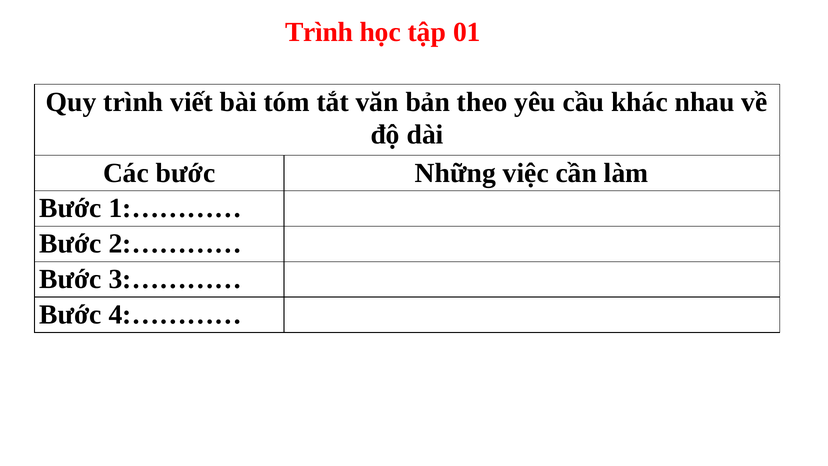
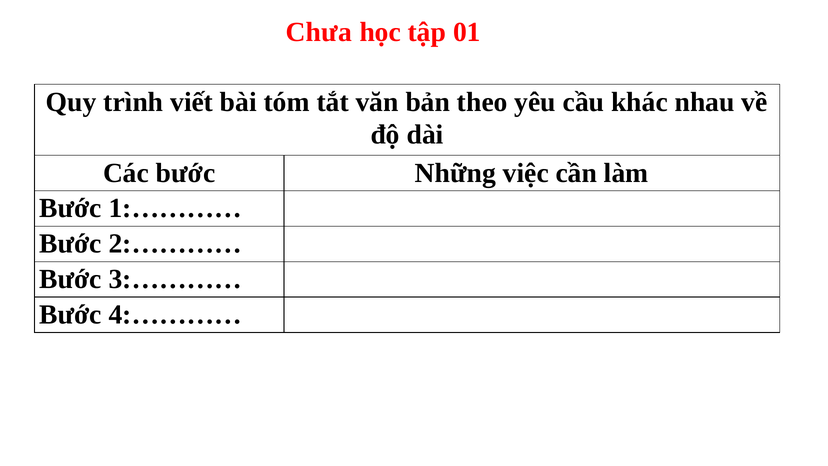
Trình at (319, 32): Trình -> Chưa
